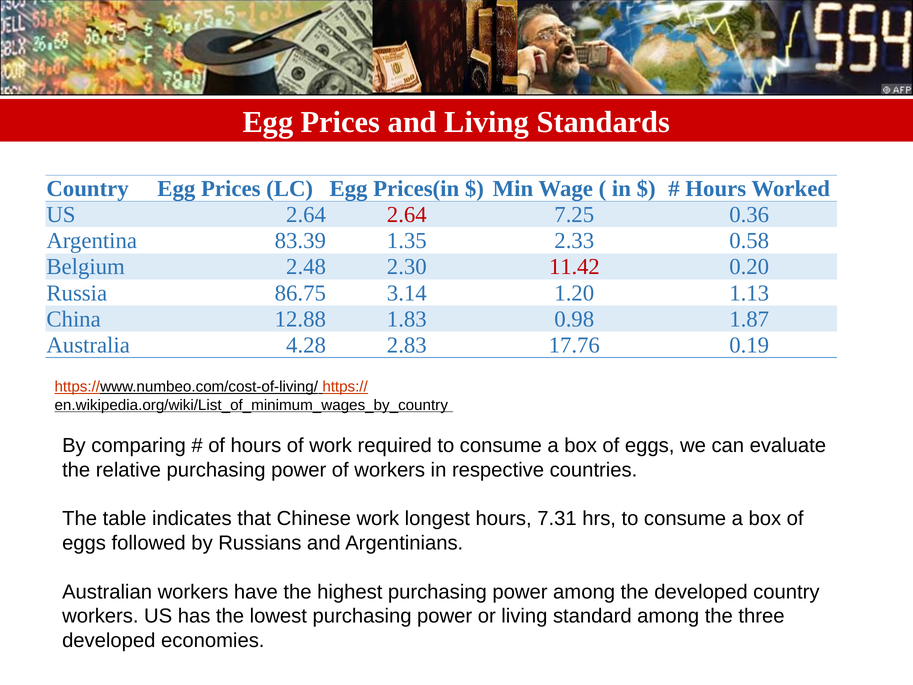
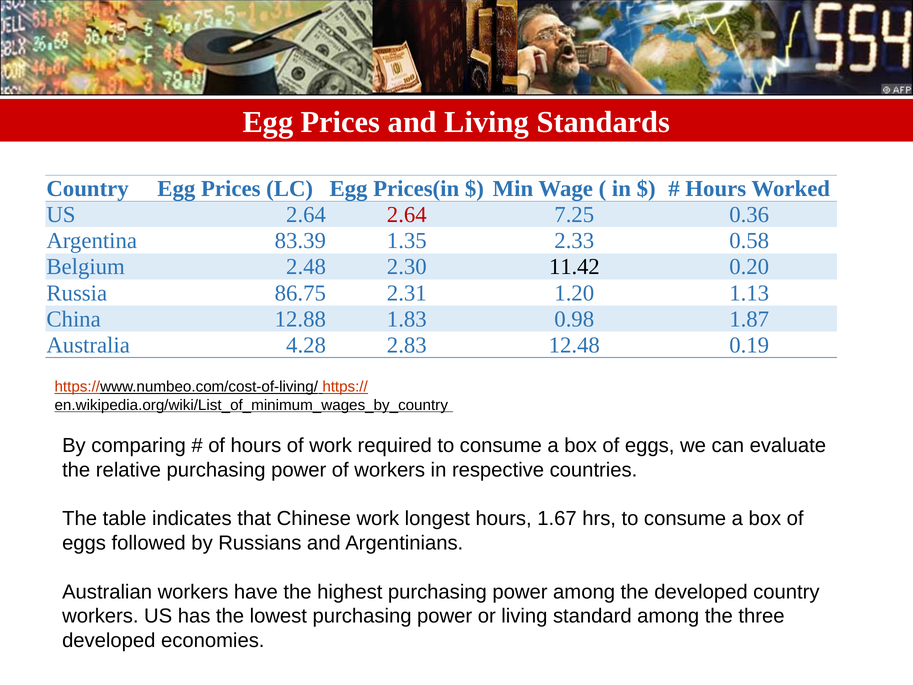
11.42 colour: red -> black
3.14: 3.14 -> 2.31
17.76: 17.76 -> 12.48
7.31: 7.31 -> 1.67
